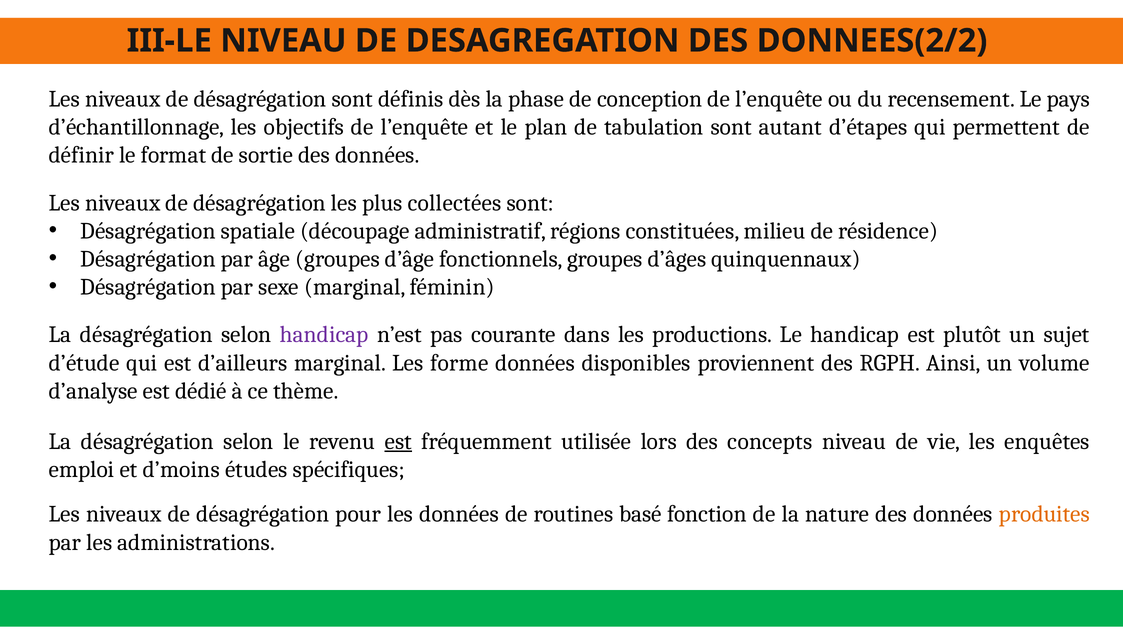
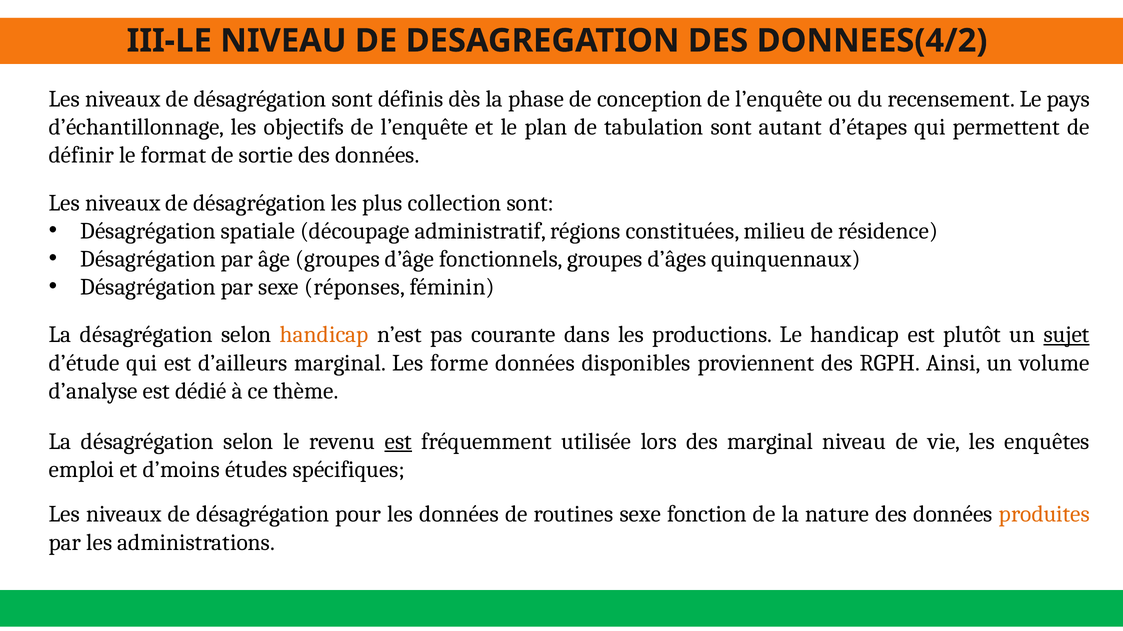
DONNEES(2/2: DONNEES(2/2 -> DONNEES(4/2
collectées: collectées -> collection
sexe marginal: marginal -> réponses
handicap at (324, 335) colour: purple -> orange
sujet underline: none -> present
des concepts: concepts -> marginal
routines basé: basé -> sexe
